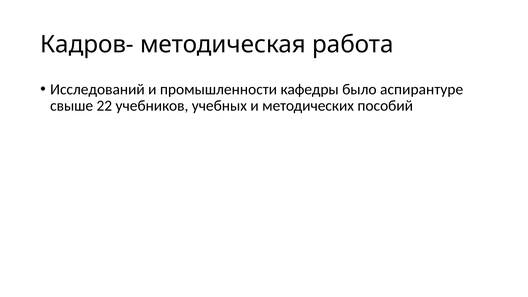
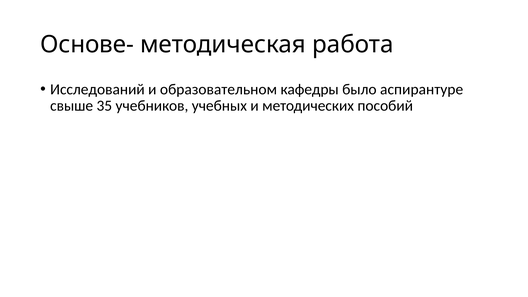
Кадров-: Кадров- -> Основе-
промышленности: промышленности -> образовательном
22: 22 -> 35
